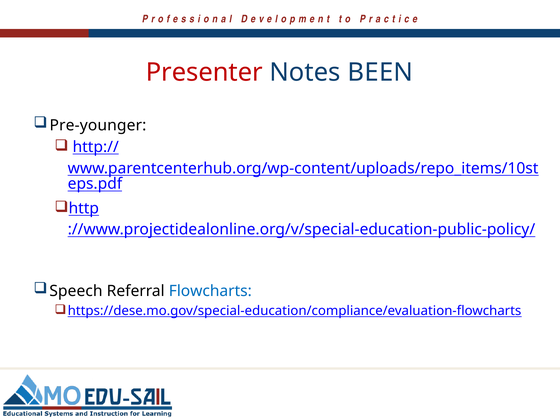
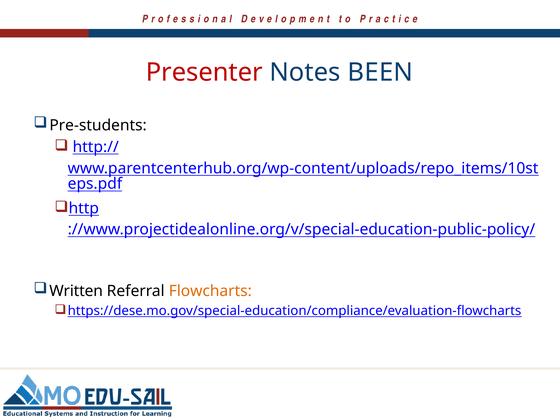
Pre-younger: Pre-younger -> Pre-students
Speech: Speech -> Written
Flowcharts colour: blue -> orange
